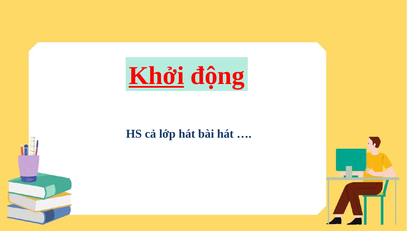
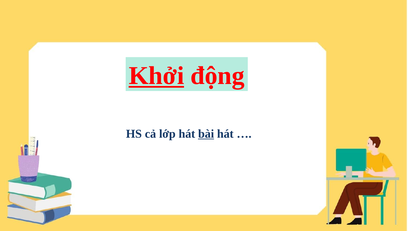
bài underline: none -> present
